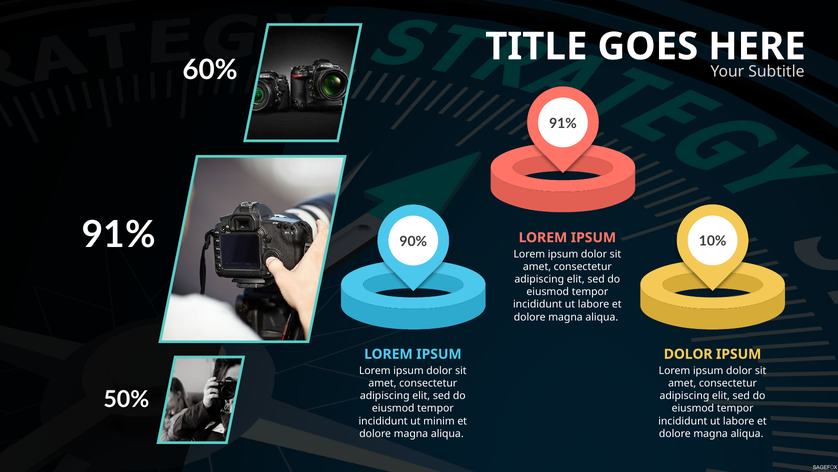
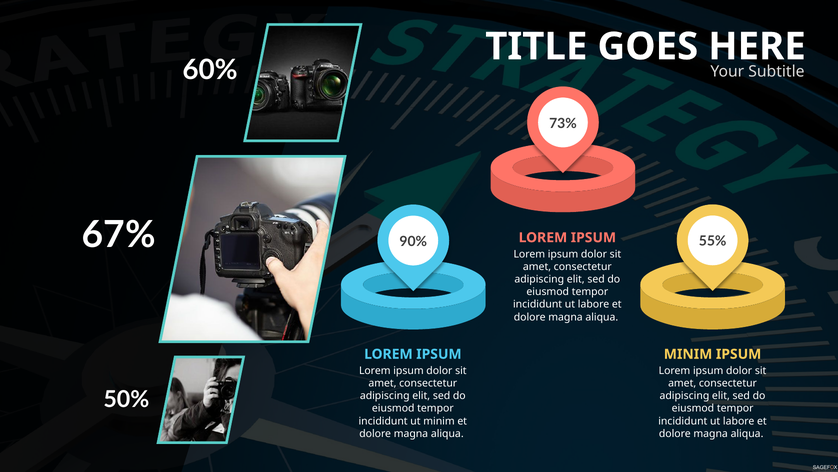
91% at (563, 123): 91% -> 73%
91% at (119, 234): 91% -> 67%
10%: 10% -> 55%
DOLOR at (688, 354): DOLOR -> MINIM
